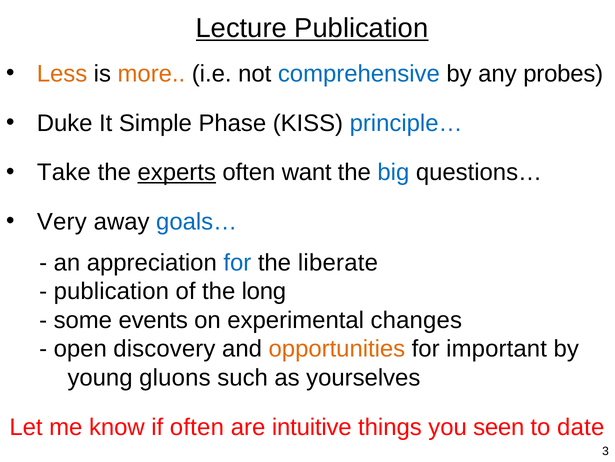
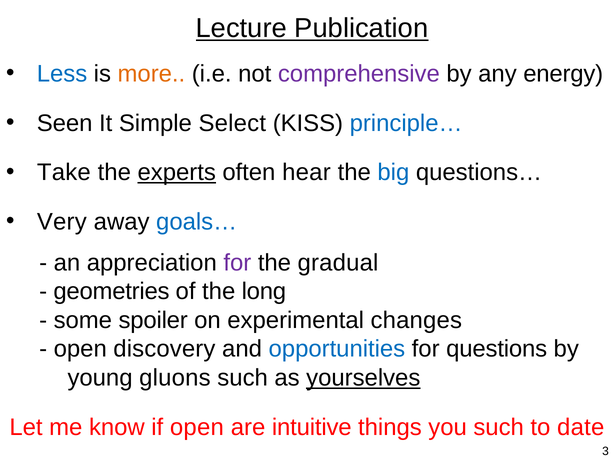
Less colour: orange -> blue
comprehensive colour: blue -> purple
probes: probes -> energy
Duke: Duke -> Seen
Phase: Phase -> Select
want: want -> hear
for at (237, 262) colour: blue -> purple
liberate: liberate -> gradual
publication at (111, 291): publication -> geometries
events: events -> spoiler
opportunities colour: orange -> blue
important: important -> questions
yourselves underline: none -> present
if often: often -> open
you seen: seen -> such
